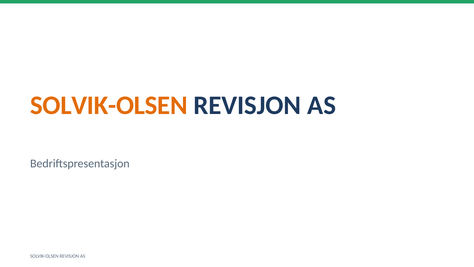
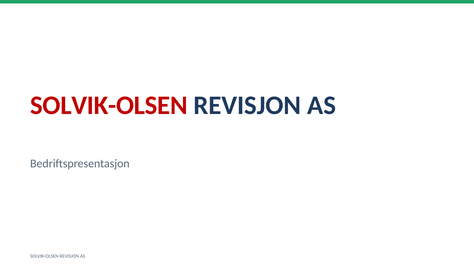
SOLVIK-OLSEN at (109, 105) colour: orange -> red
